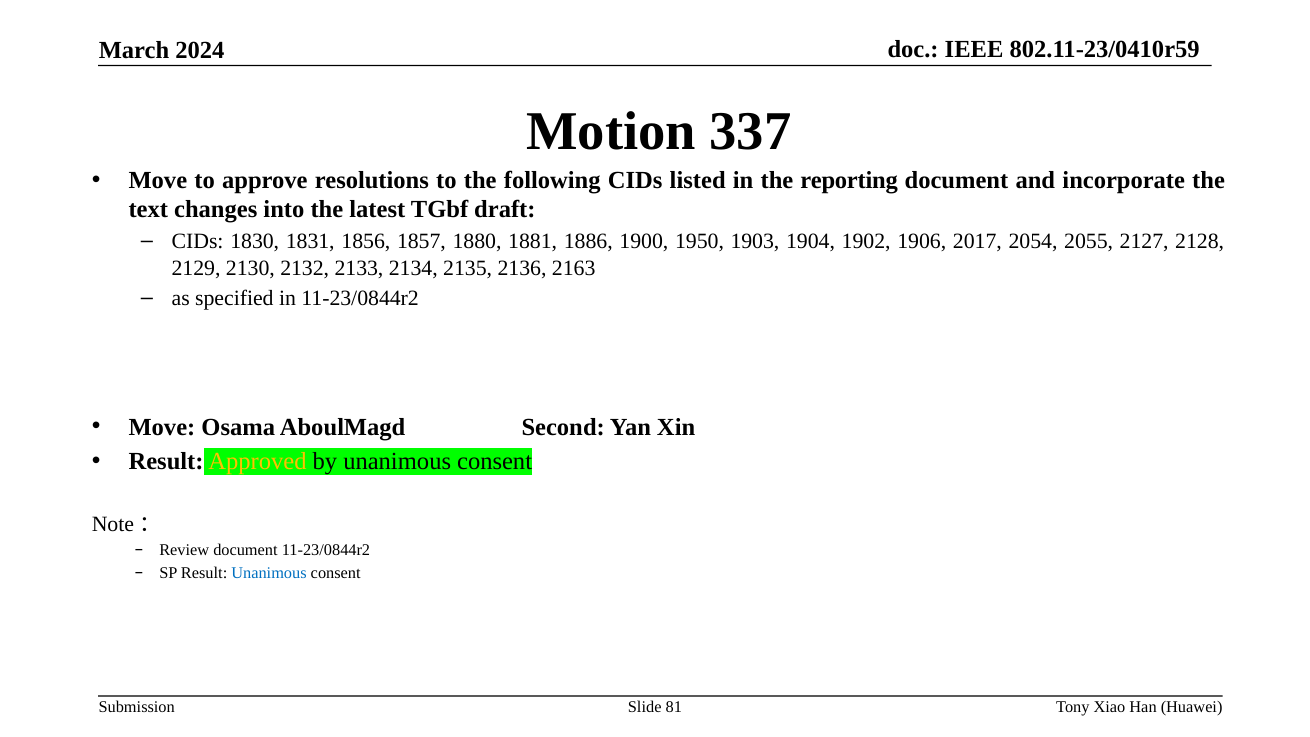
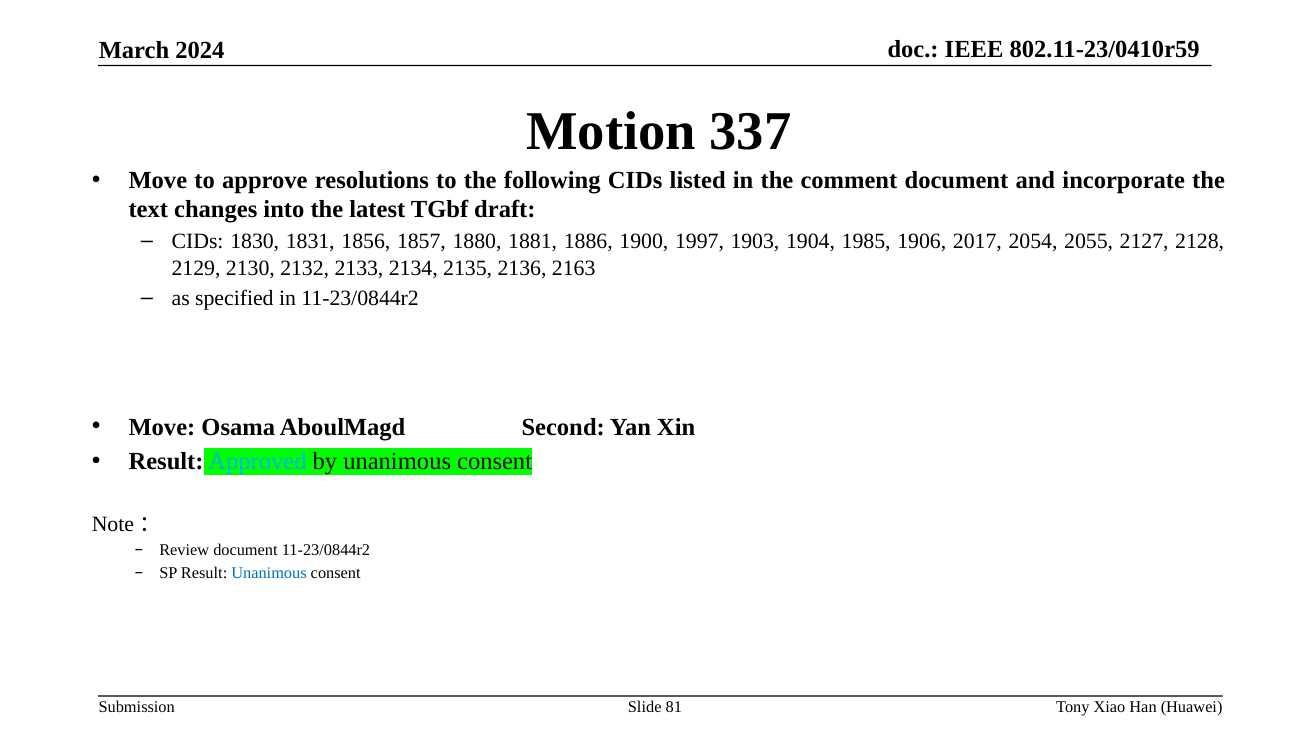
reporting: reporting -> comment
1950: 1950 -> 1997
1902: 1902 -> 1985
Approved colour: yellow -> light blue
